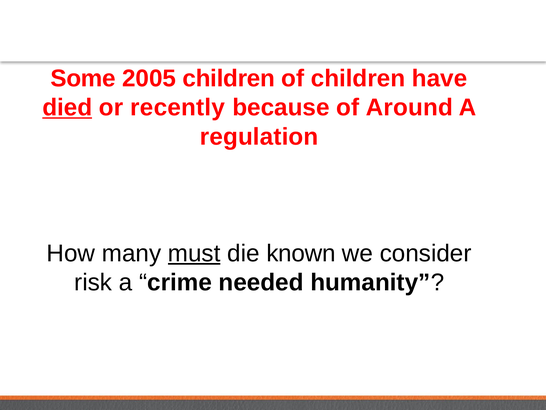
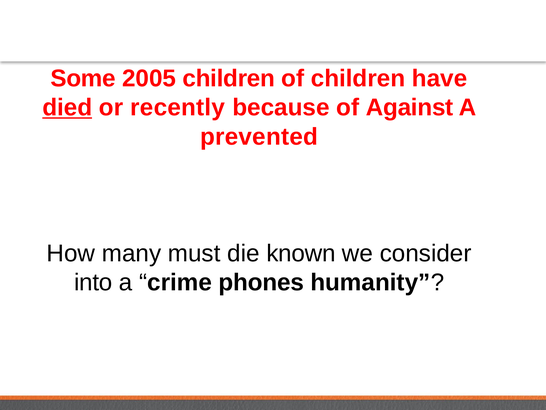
Around: Around -> Against
regulation: regulation -> prevented
must underline: present -> none
risk: risk -> into
needed: needed -> phones
